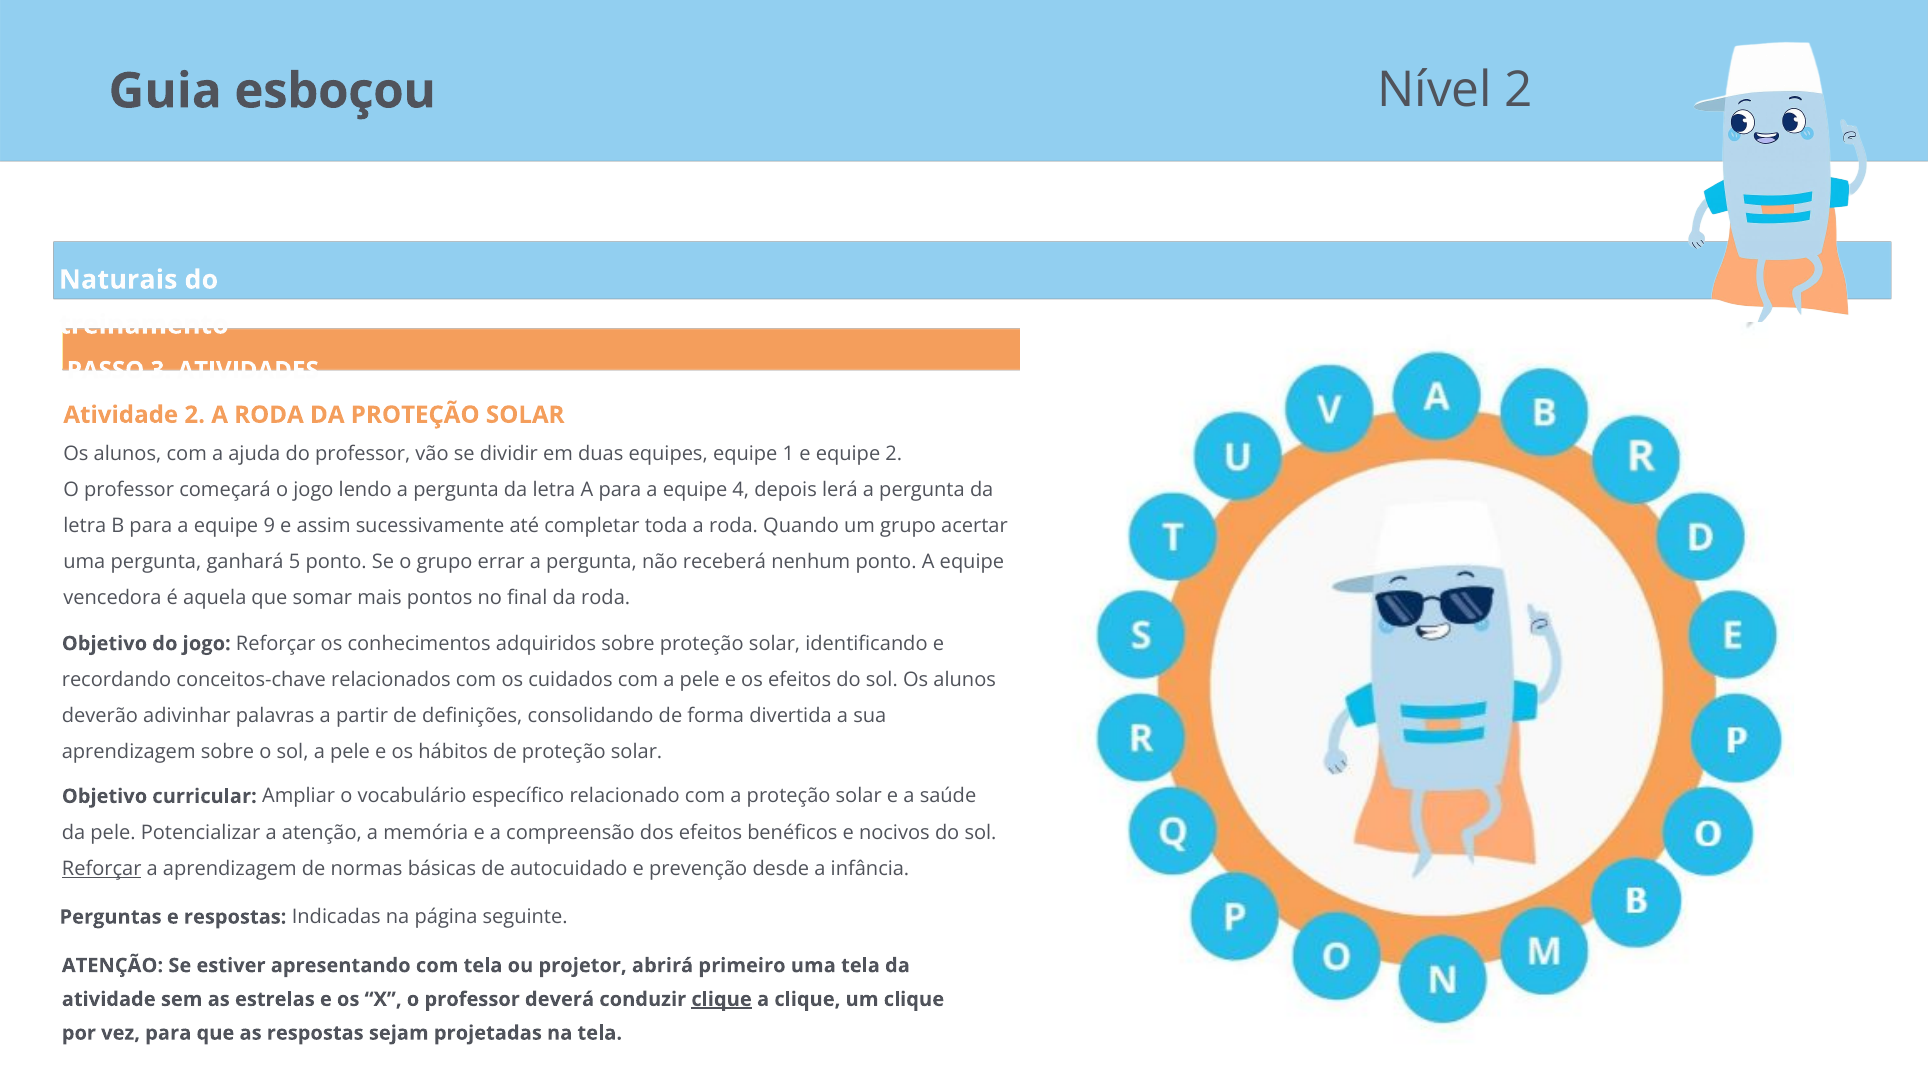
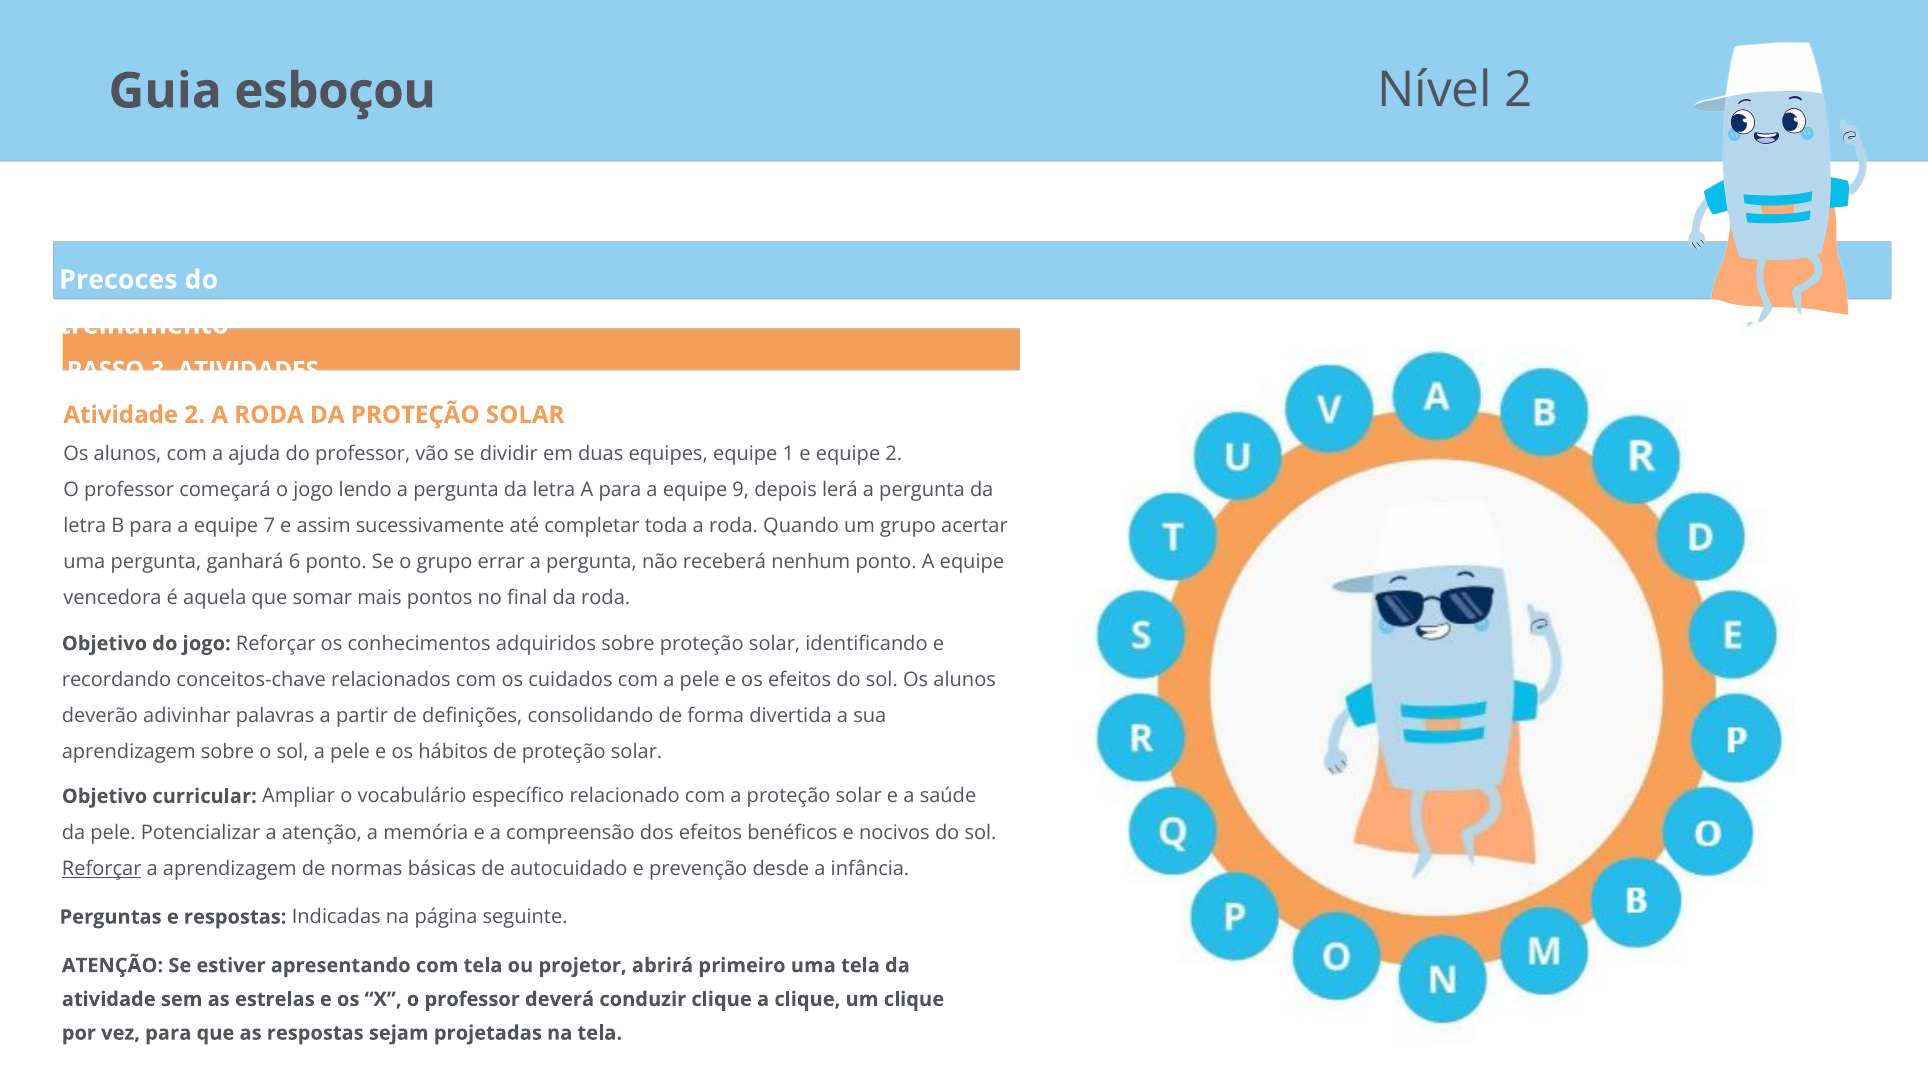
Naturais: Naturais -> Precoces
4: 4 -> 9
9: 9 -> 7
5: 5 -> 6
clique at (722, 1000) underline: present -> none
